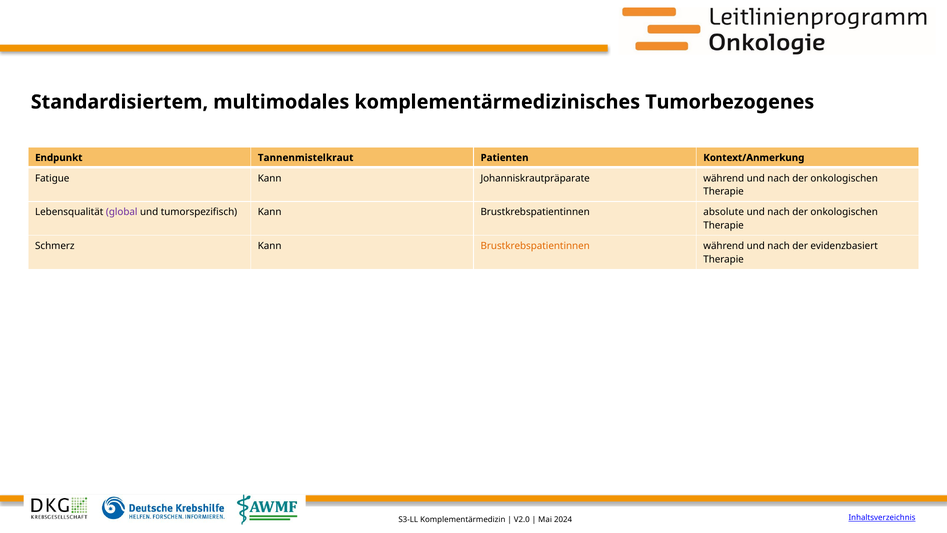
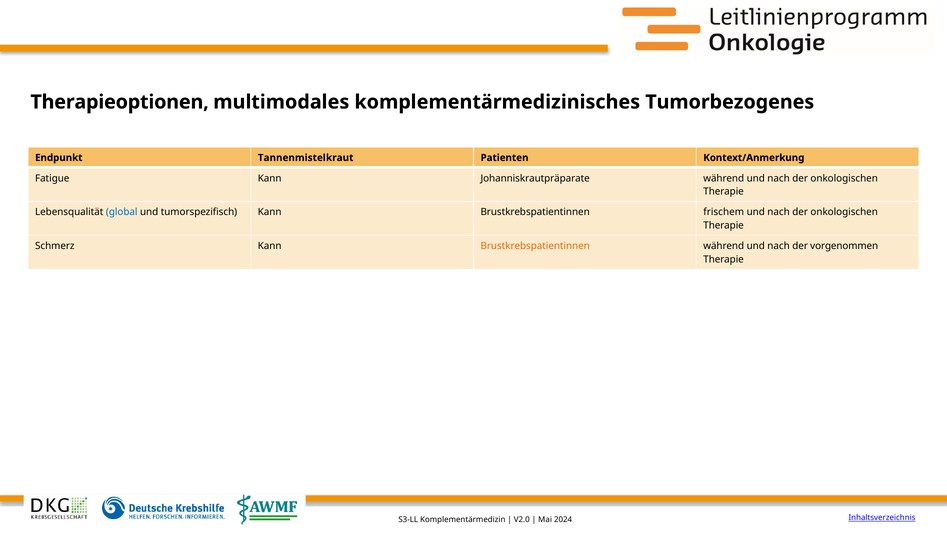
Standardisiertem: Standardisiertem -> Therapieoptionen
global colour: purple -> blue
absolute: absolute -> frischem
evidenzbasiert: evidenzbasiert -> vorgenommen
